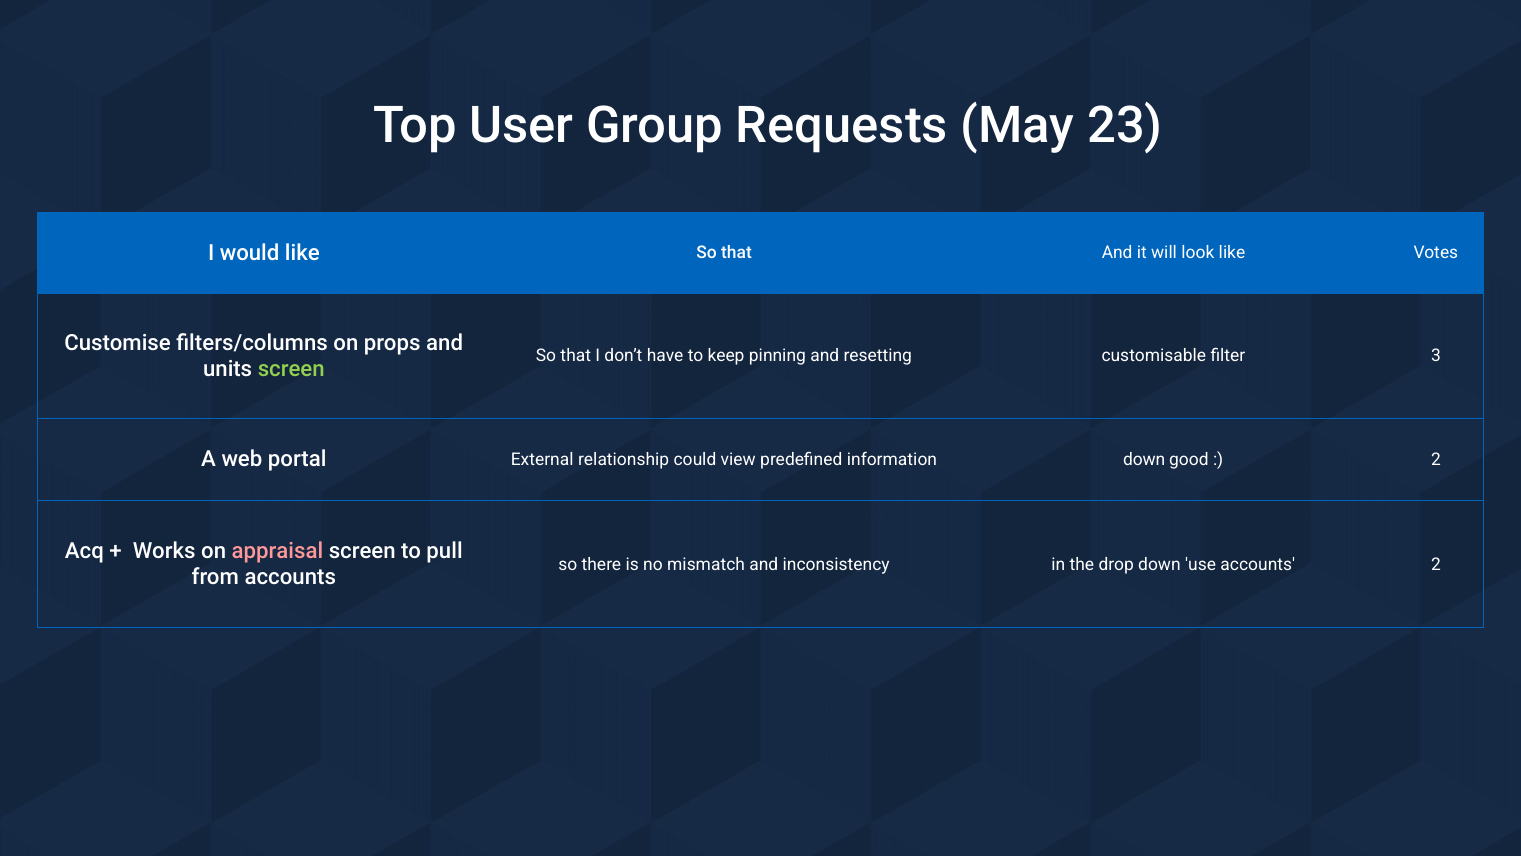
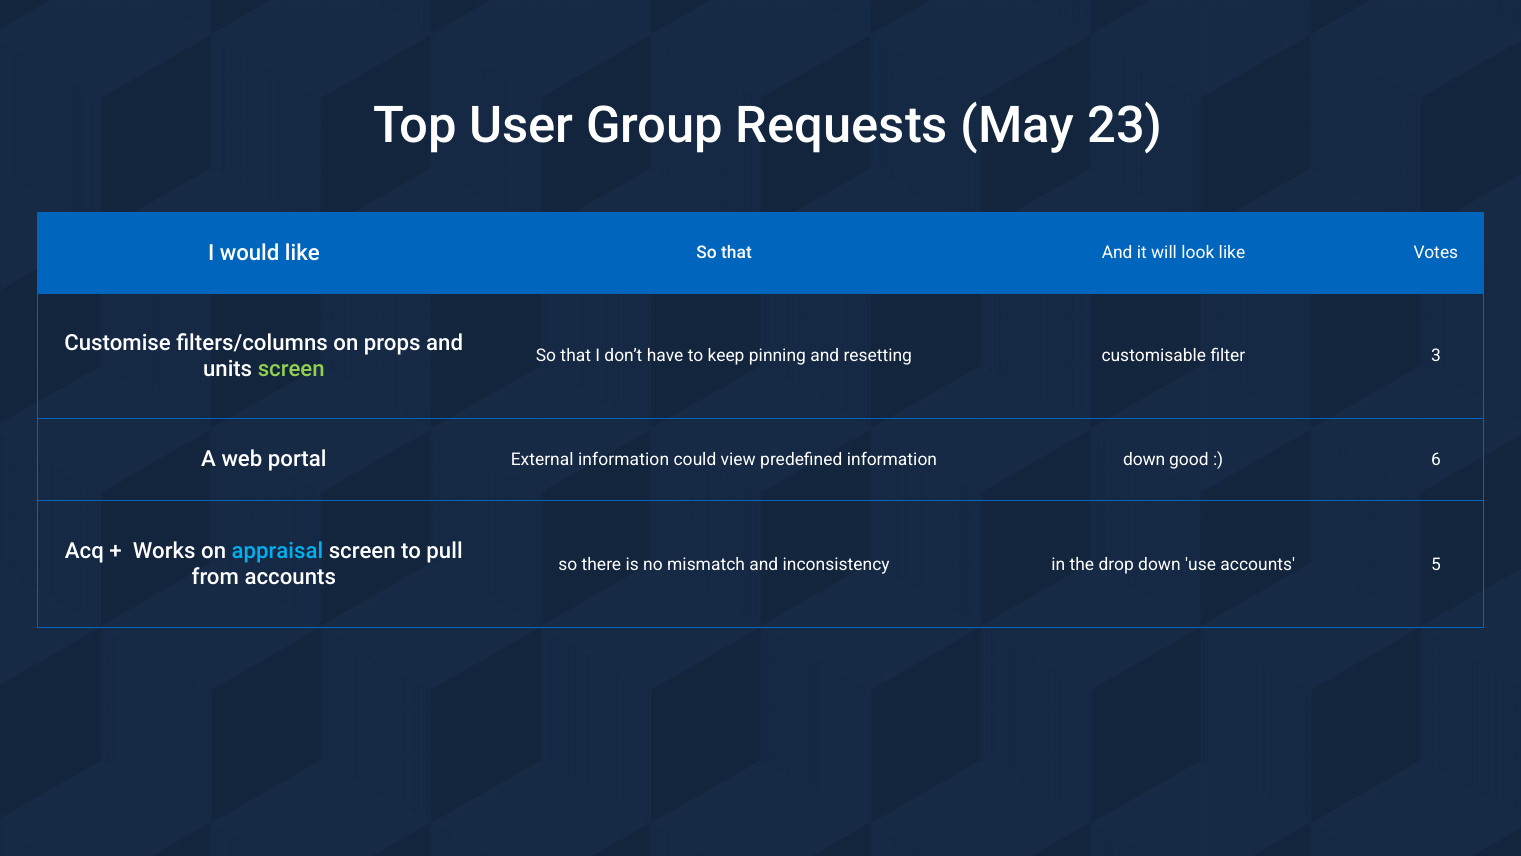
External relationship: relationship -> information
2 at (1436, 459): 2 -> 6
appraisal colour: pink -> light blue
accounts 2: 2 -> 5
